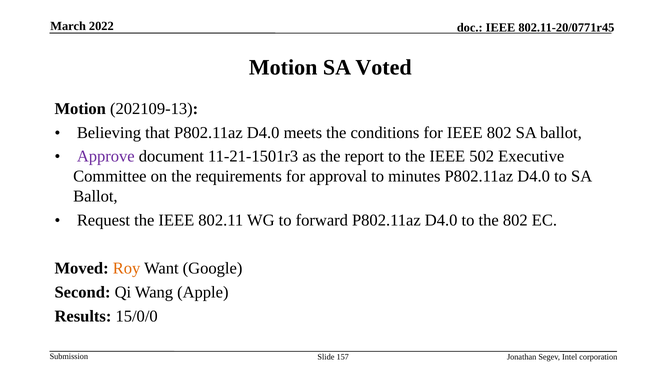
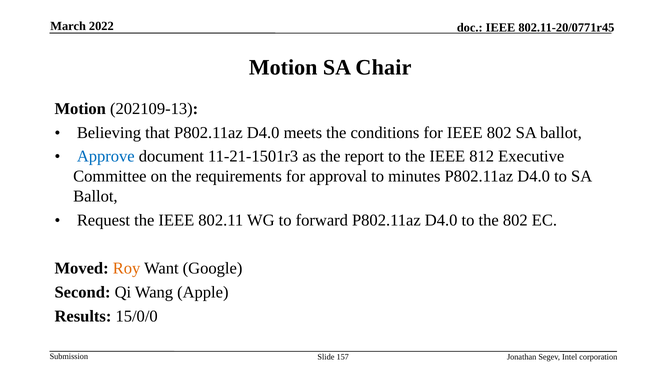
Voted: Voted -> Chair
Approve colour: purple -> blue
502: 502 -> 812
